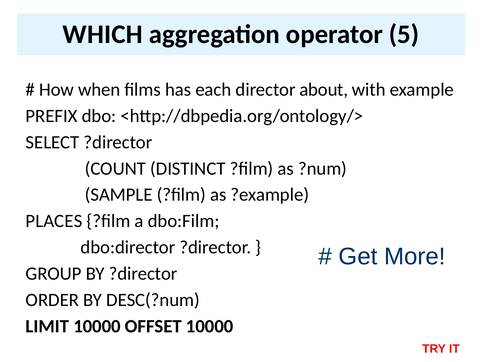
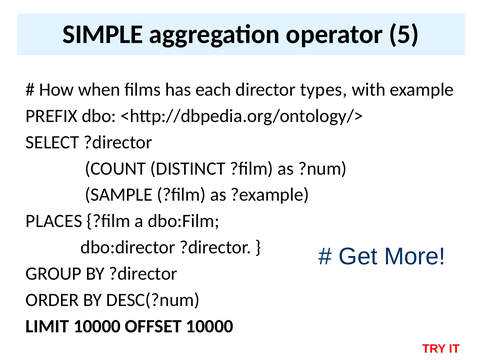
WHICH: WHICH -> SIMPLE
about: about -> types
